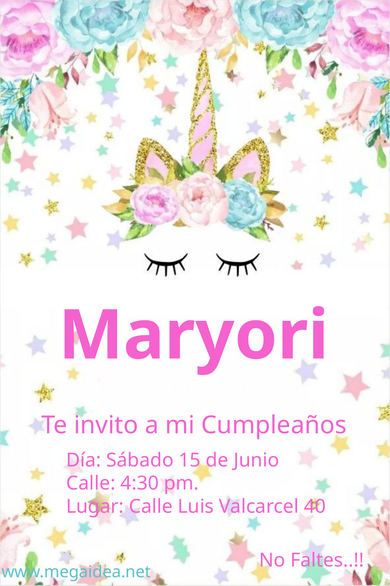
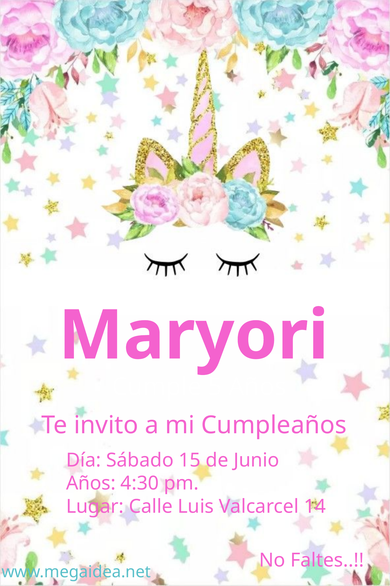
Calle at (91, 483): Calle -> Años
40: 40 -> 14
